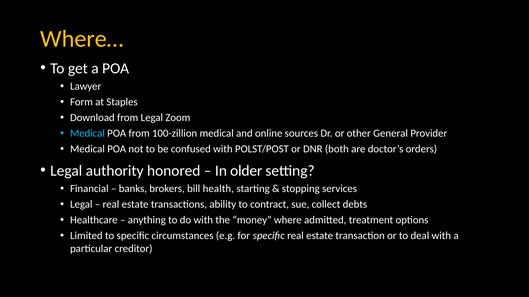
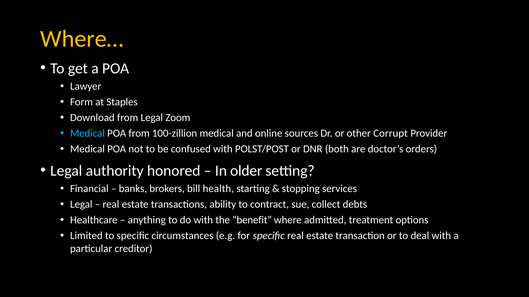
General: General -> Corrupt
money: money -> benefit
